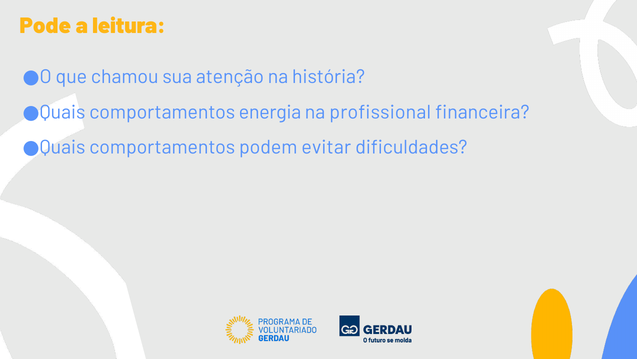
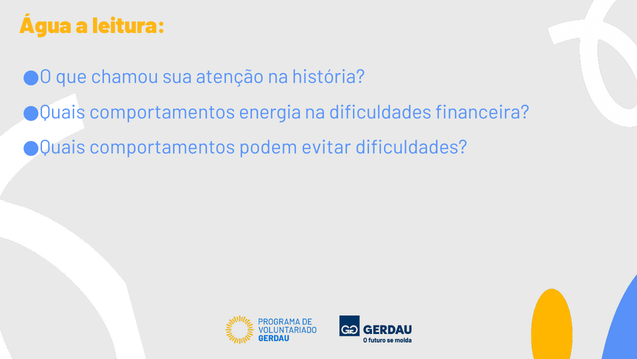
Pode: Pode -> Água
na profissional: profissional -> dificuldades
